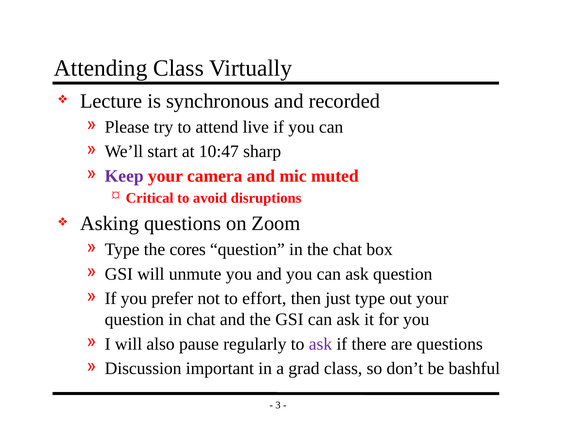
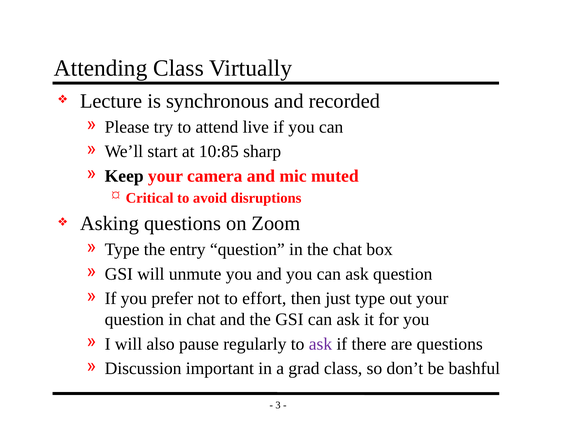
10:47: 10:47 -> 10:85
Keep colour: purple -> black
cores: cores -> entry
